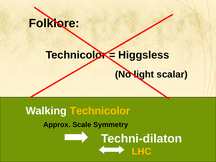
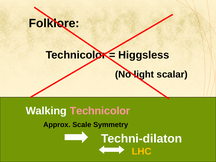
Technicolor at (100, 111) colour: yellow -> pink
